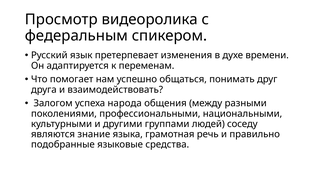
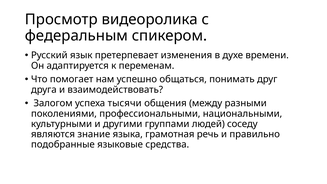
народа: народа -> тысячи
